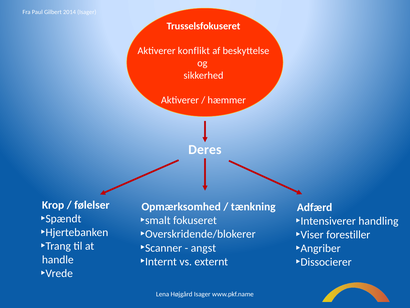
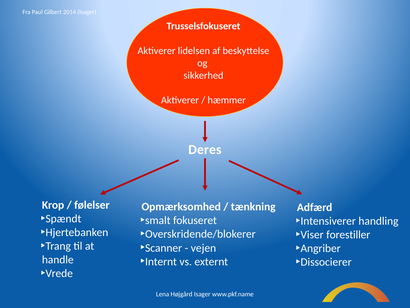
konflikt: konflikt -> lidelsen
angst: angst -> vejen
